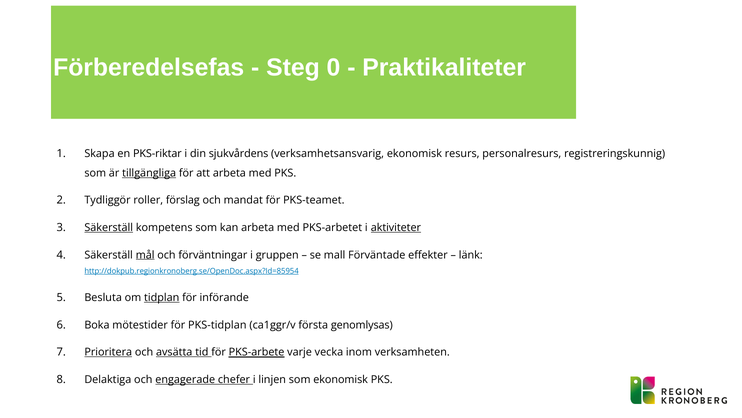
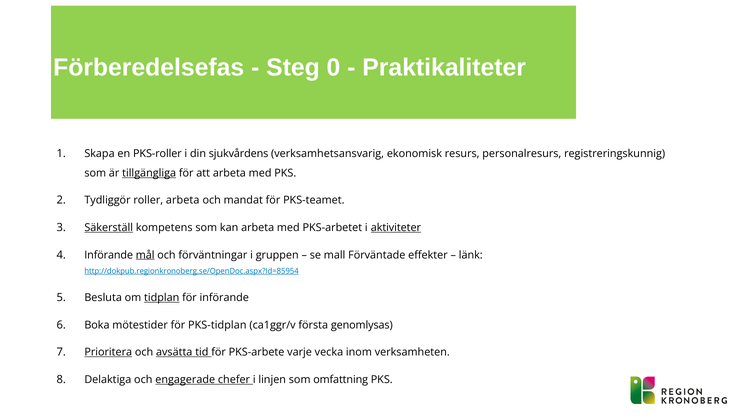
PKS-riktar: PKS-riktar -> PKS-roller
roller förslag: förslag -> arbeta
Säkerställ at (109, 255): Säkerställ -> Införande
PKS-arbete underline: present -> none
som ekonomisk: ekonomisk -> omfattning
